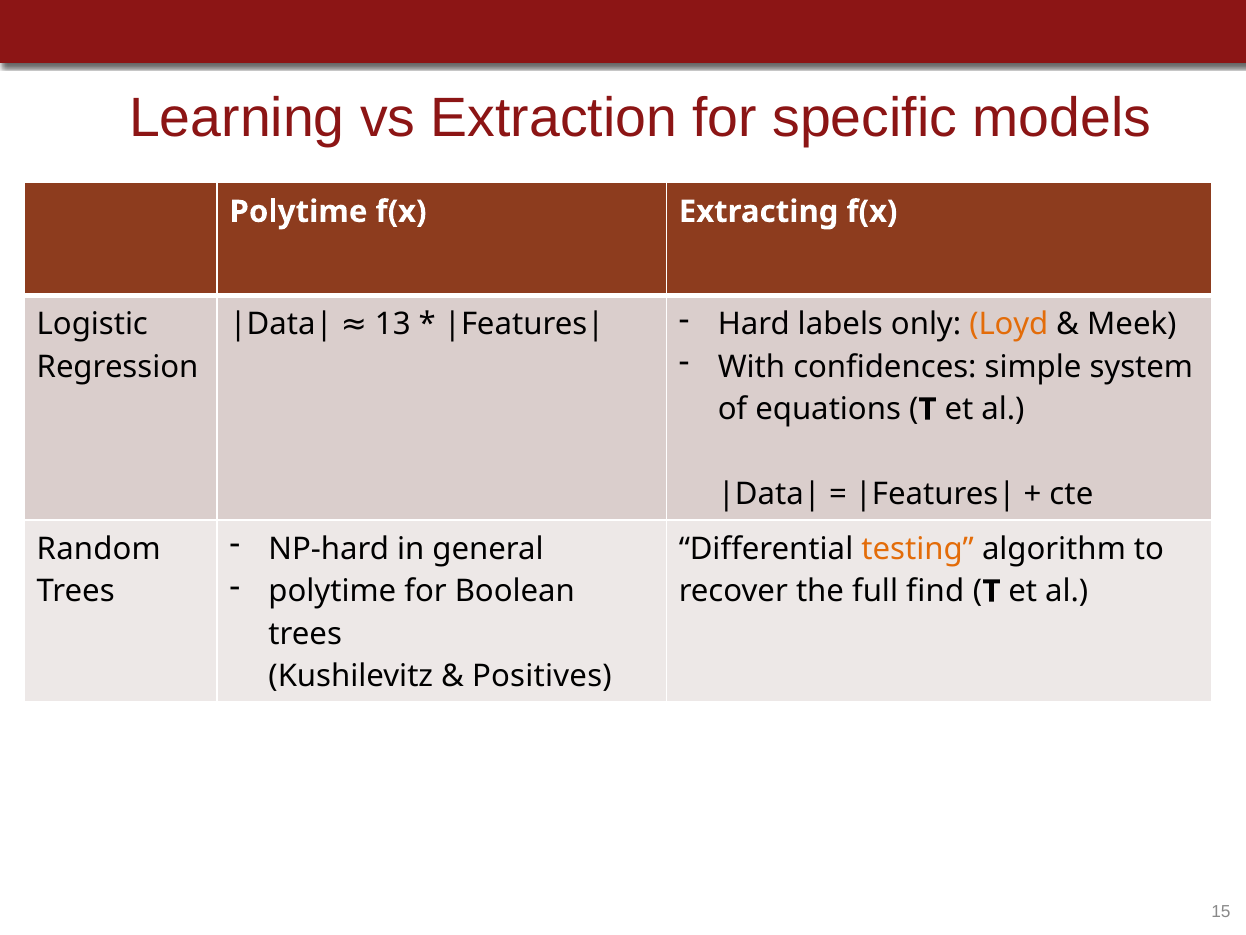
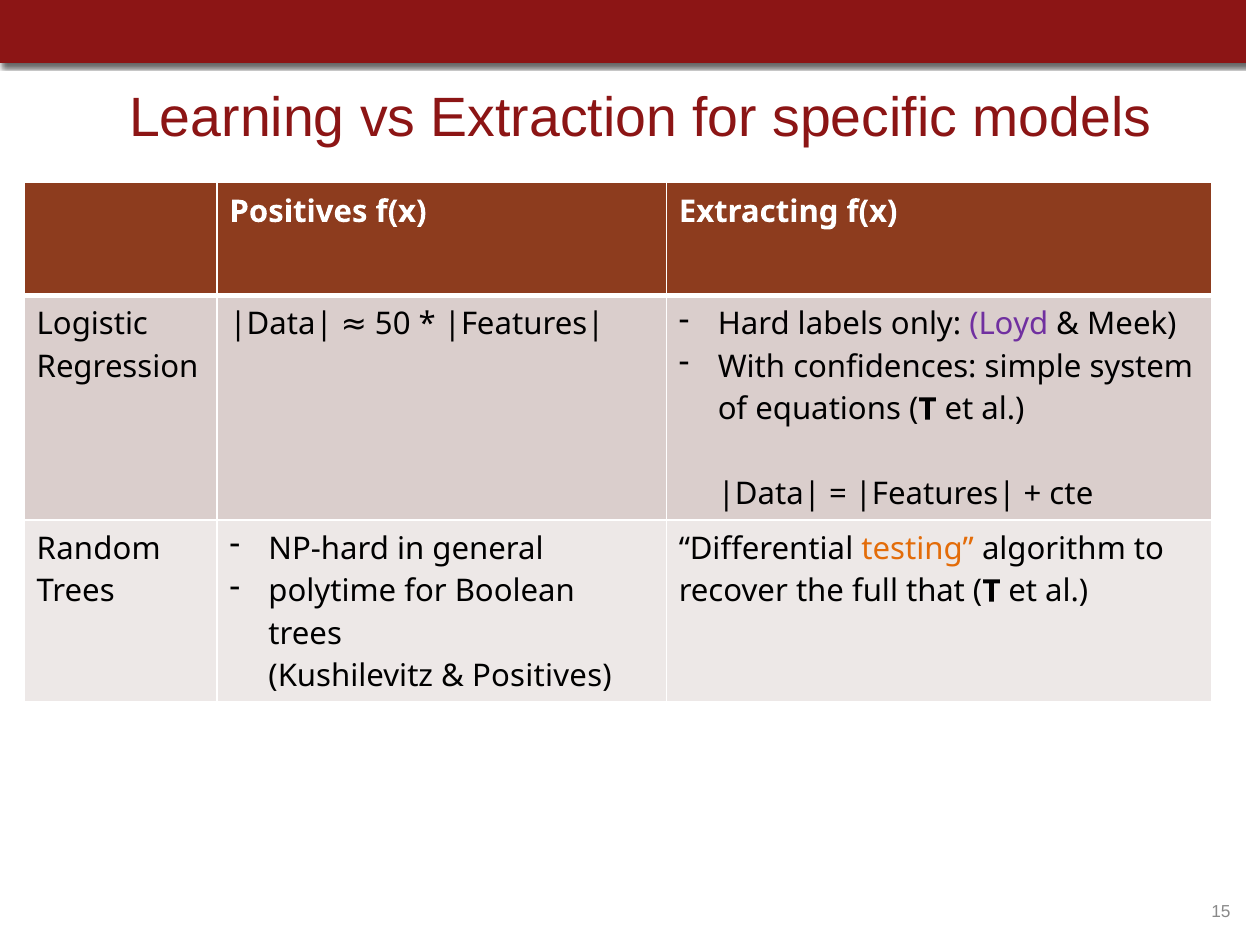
Polytime at (298, 212): Polytime -> Positives
Loyd colour: orange -> purple
13: 13 -> 50
find: find -> that
